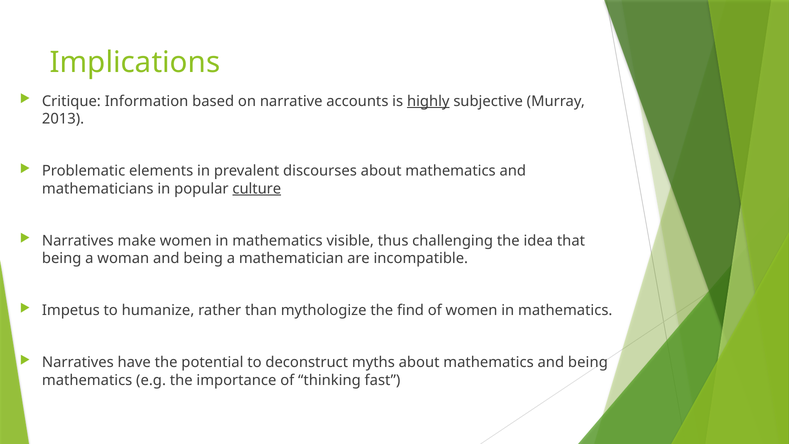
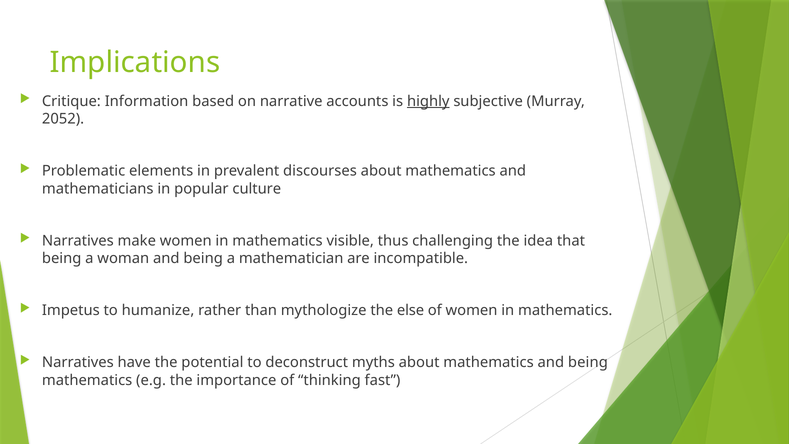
2013: 2013 -> 2052
culture underline: present -> none
find: find -> else
